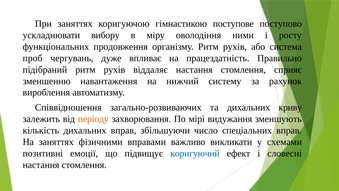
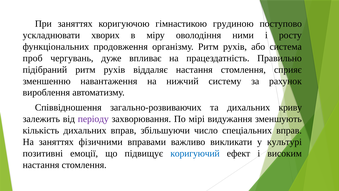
поступове: поступове -> грудиною
вибору: вибору -> хворих
періоду colour: orange -> purple
схемами: схемами -> культурі
словесні: словесні -> високим
